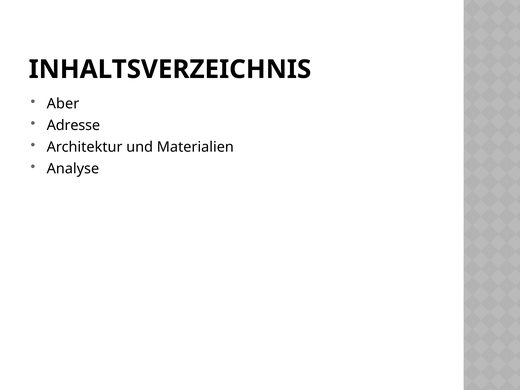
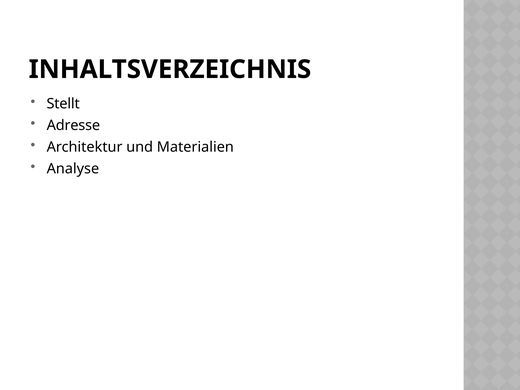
Aber: Aber -> Stellt
